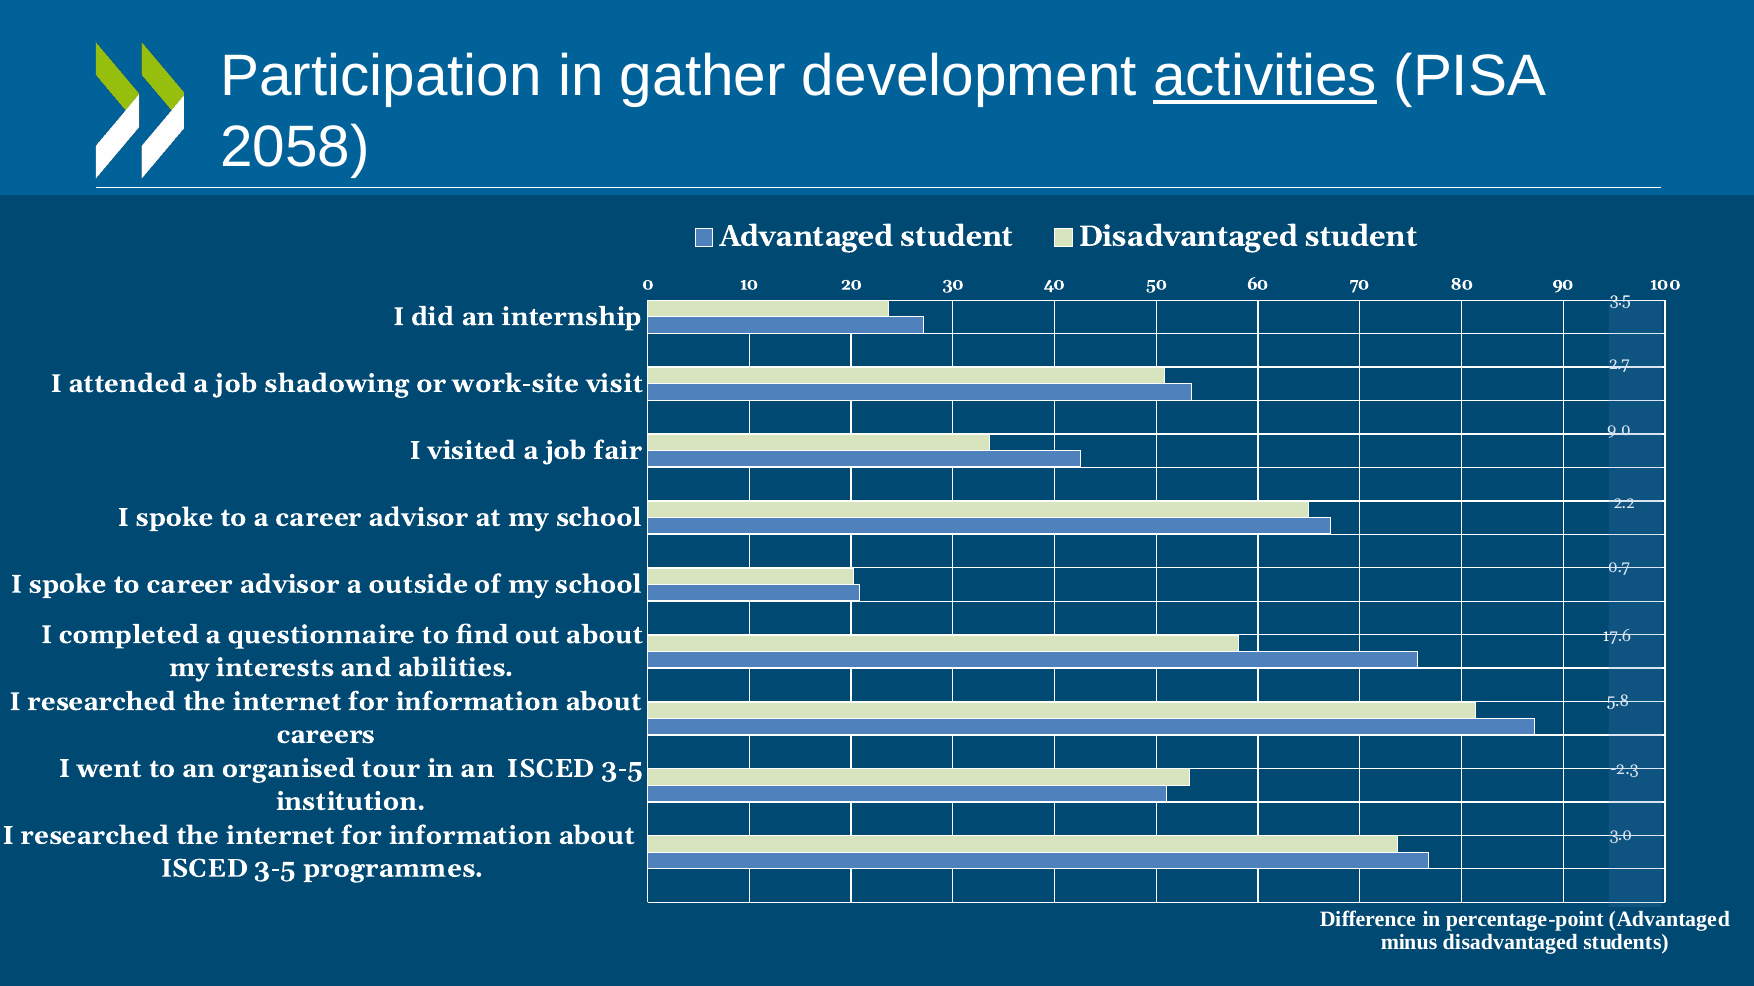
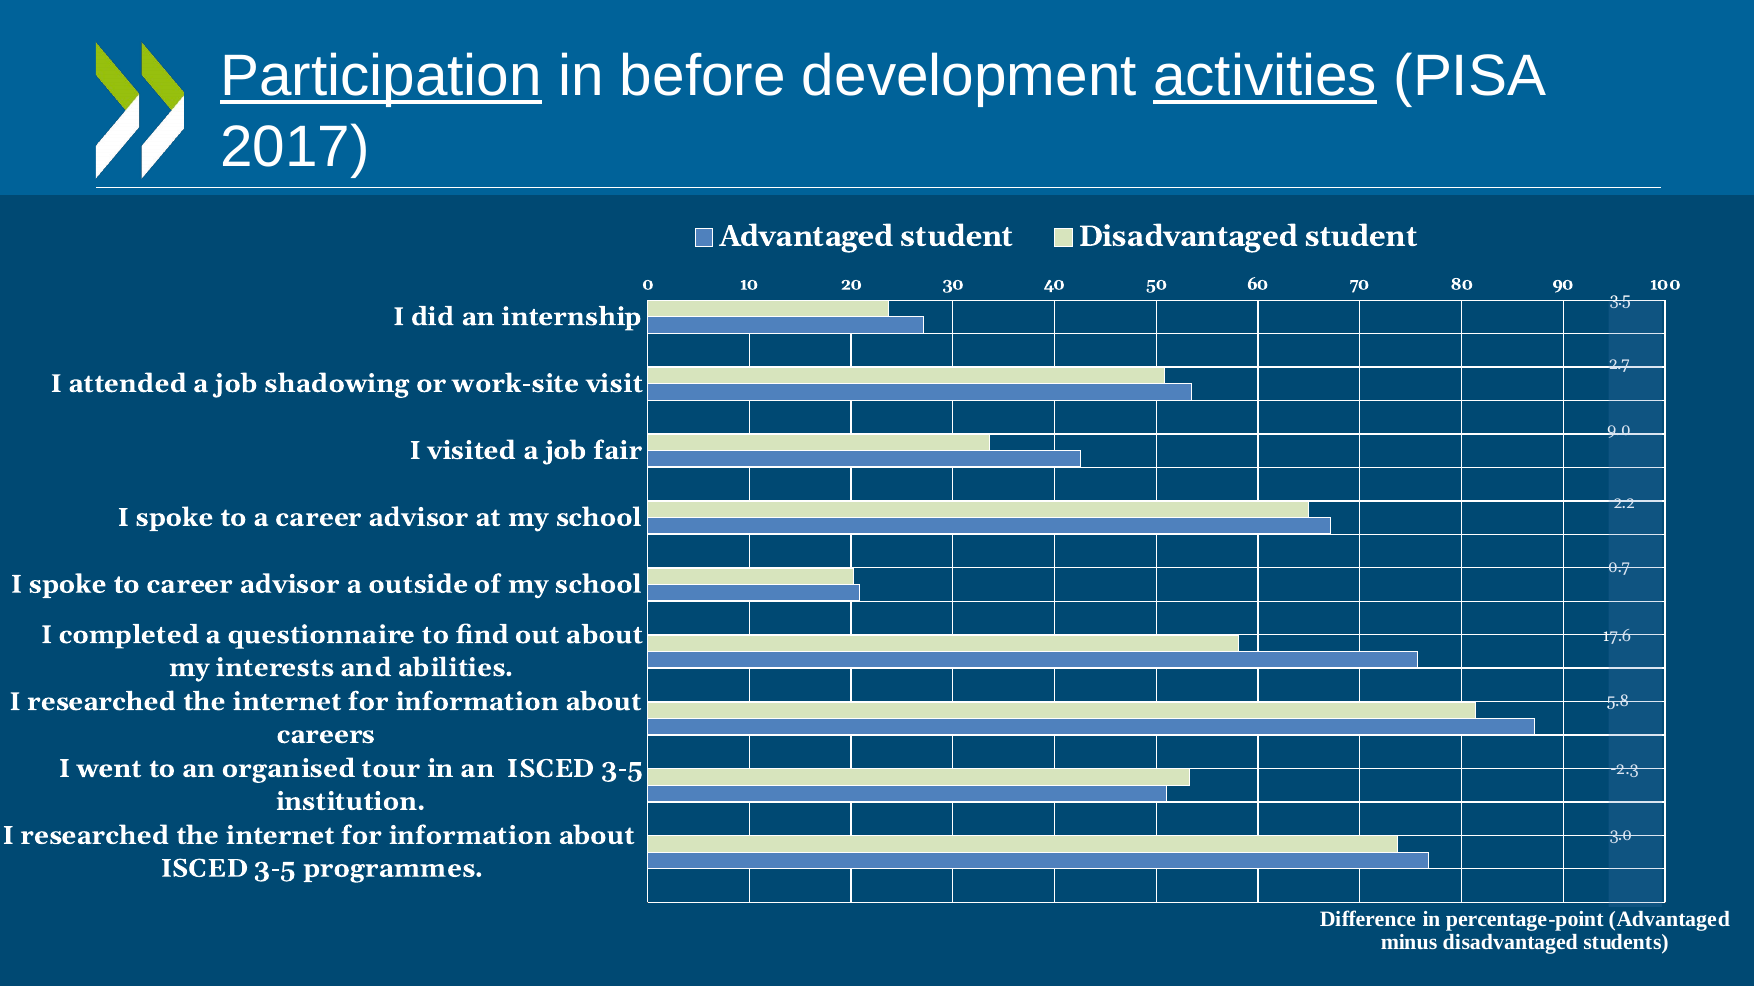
Participation underline: none -> present
gather: gather -> before
2058: 2058 -> 2017
